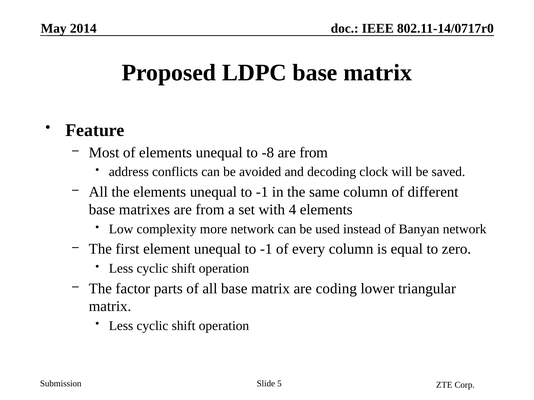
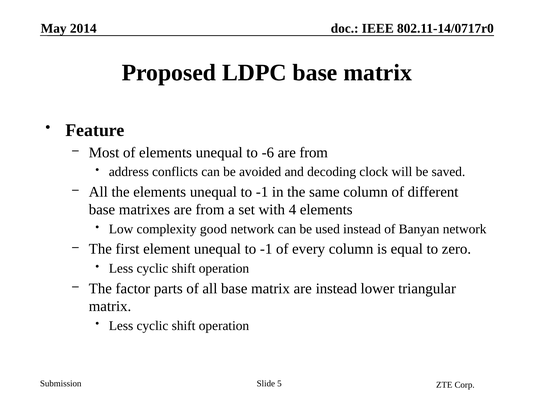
-8: -8 -> -6
more: more -> good
are coding: coding -> instead
